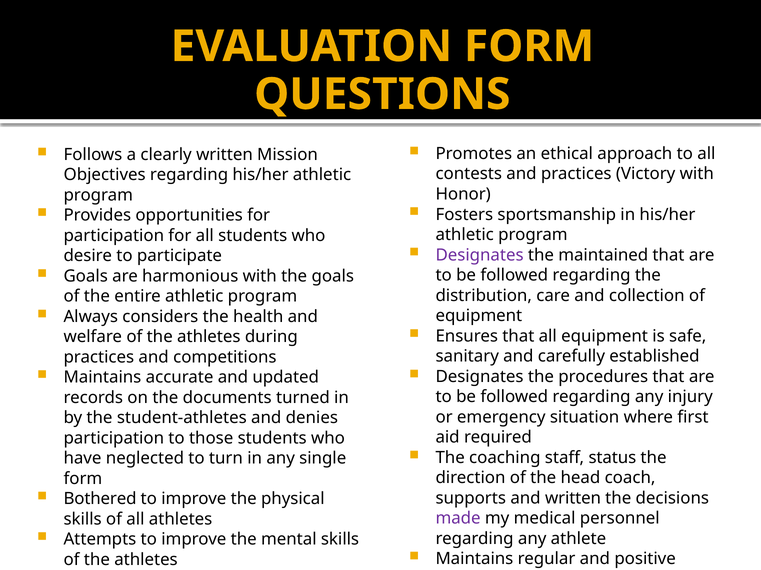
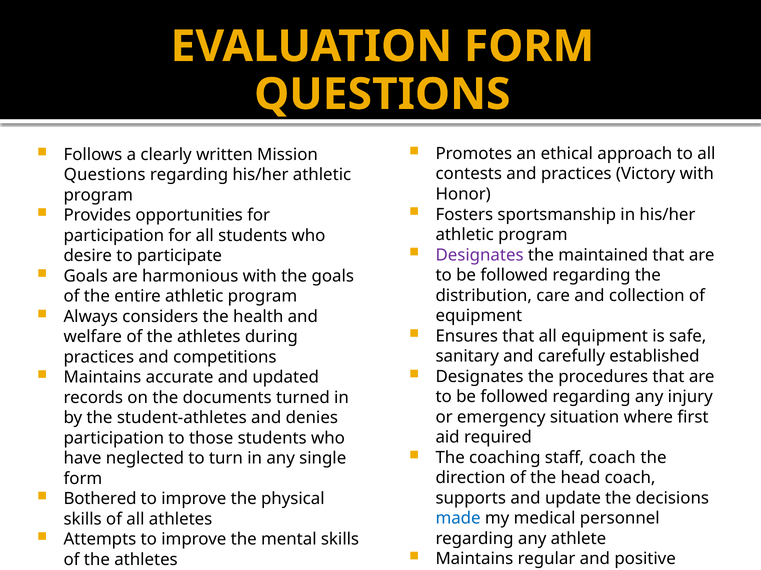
Objectives at (105, 175): Objectives -> Questions
staff status: status -> coach
and written: written -> update
made colour: purple -> blue
